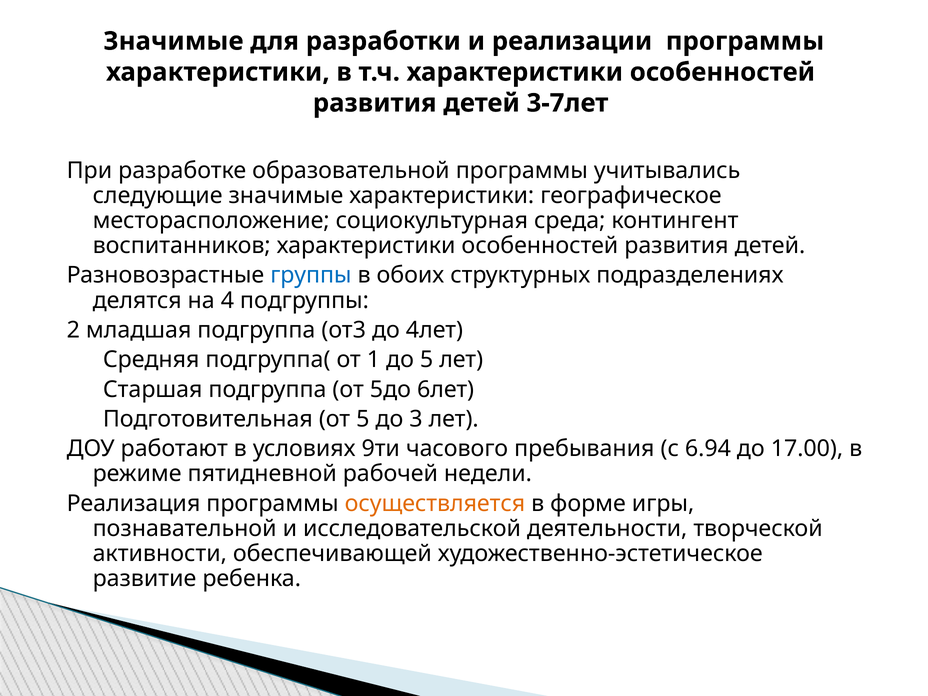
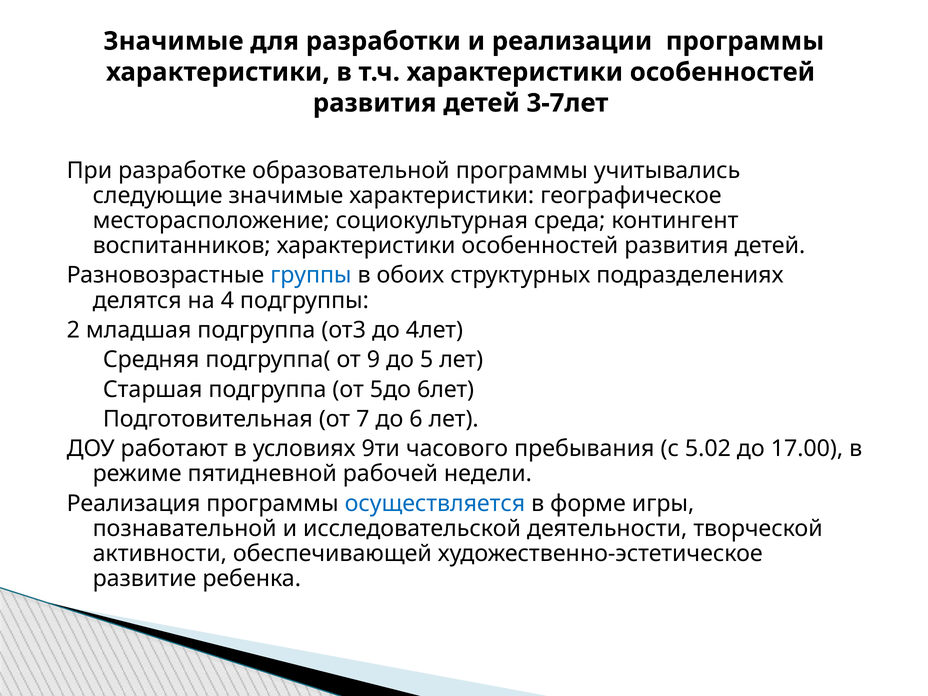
1: 1 -> 9
от 5: 5 -> 7
3: 3 -> 6
6.94: 6.94 -> 5.02
осуществляется colour: orange -> blue
